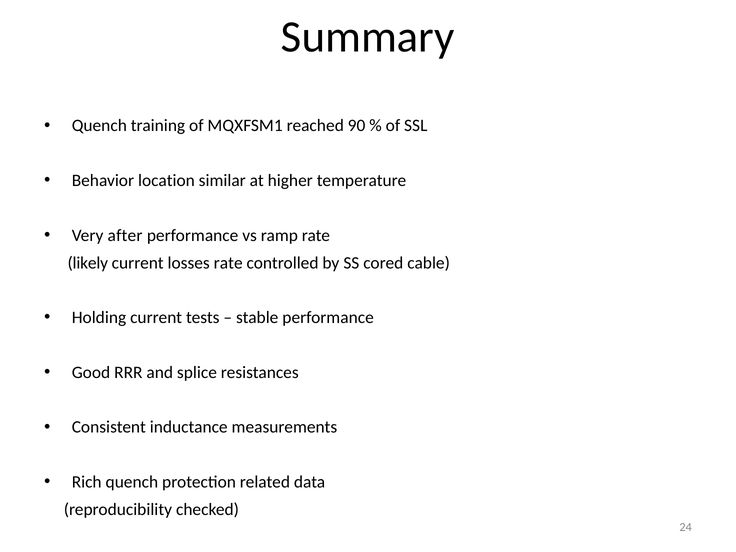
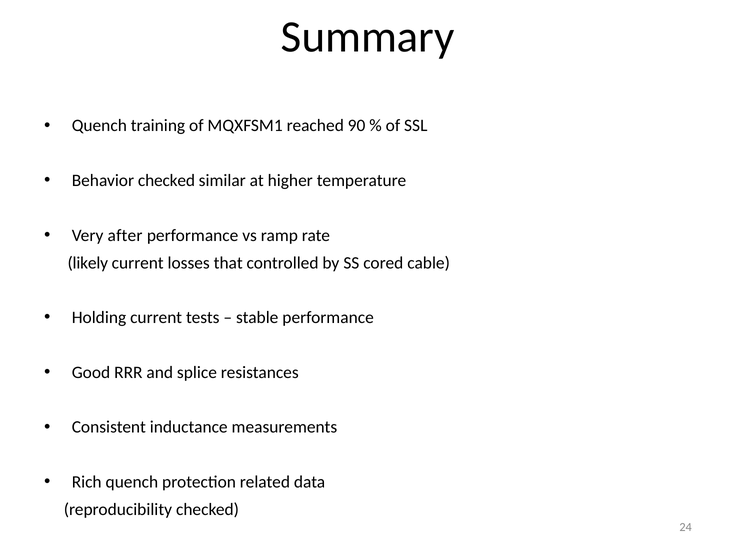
Behavior location: location -> checked
losses rate: rate -> that
